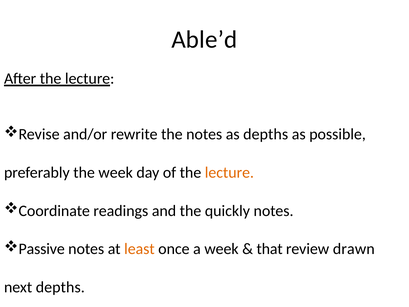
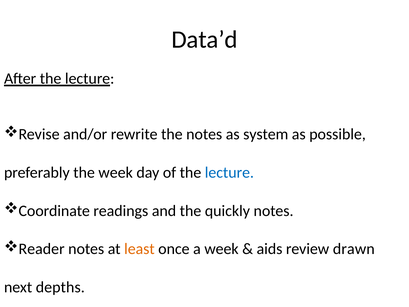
Able’d: Able’d -> Data’d
as depths: depths -> system
lecture at (229, 172) colour: orange -> blue
Passive: Passive -> Reader
that: that -> aids
